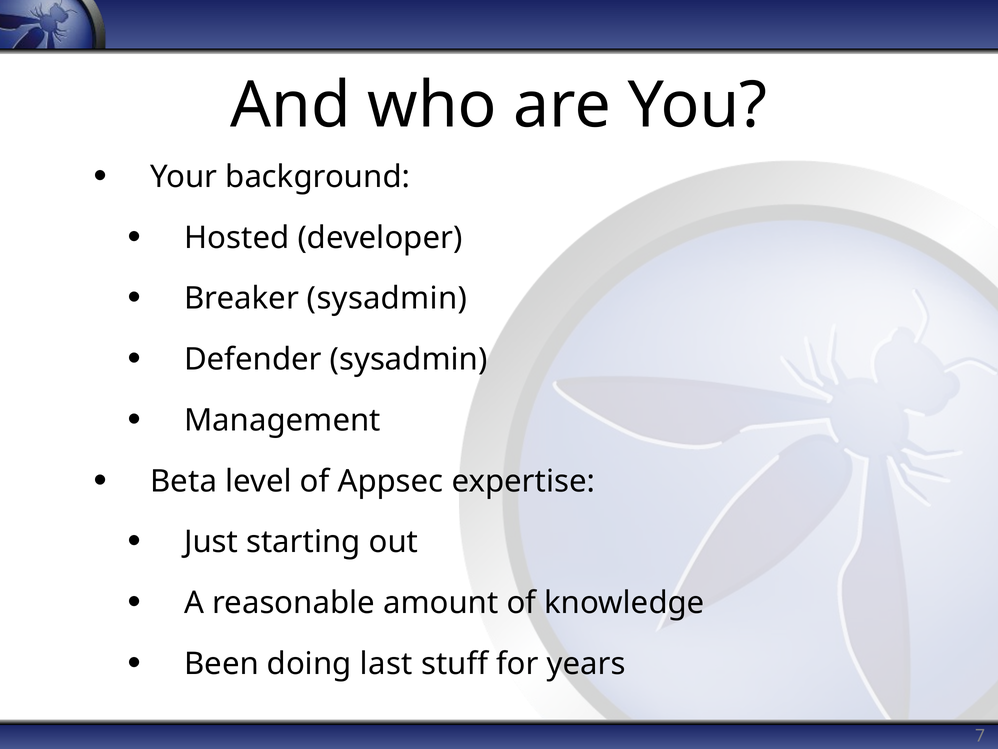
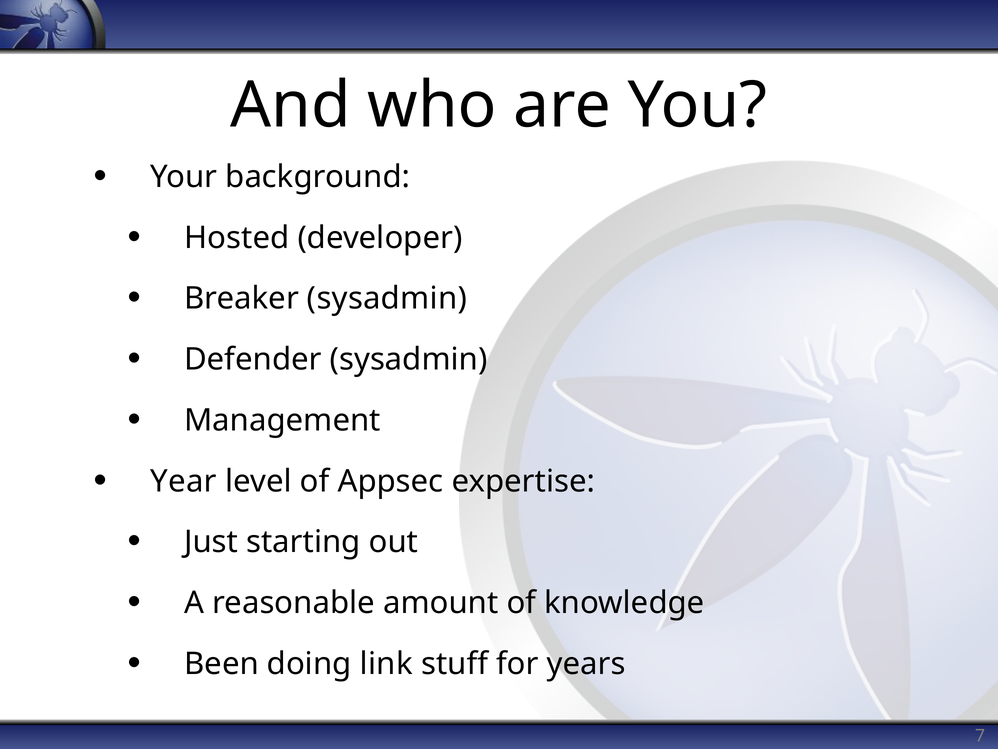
Beta: Beta -> Year
last: last -> link
